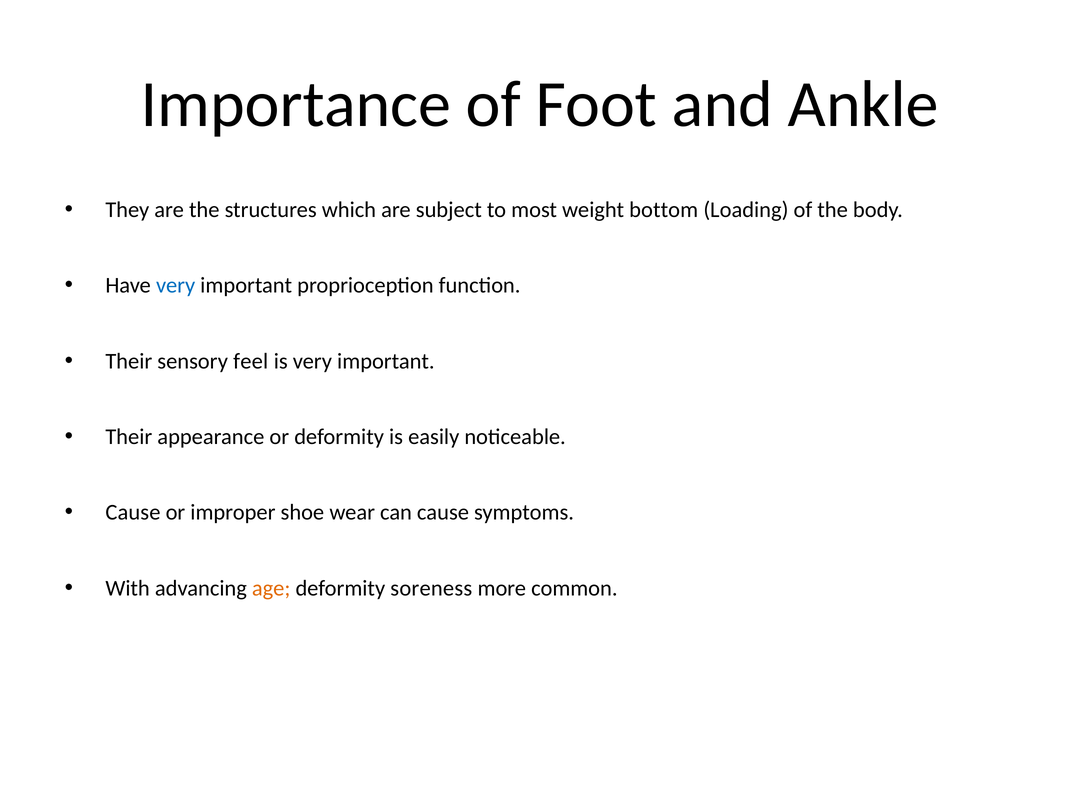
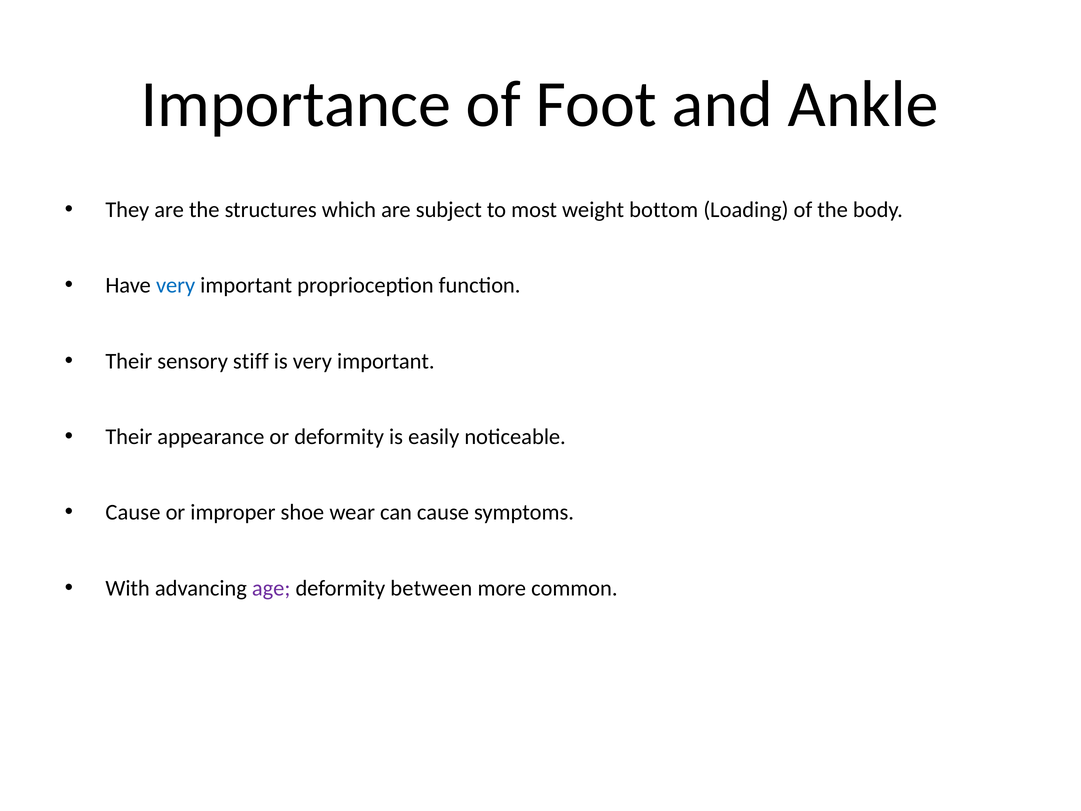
feel: feel -> stiff
age colour: orange -> purple
soreness: soreness -> between
